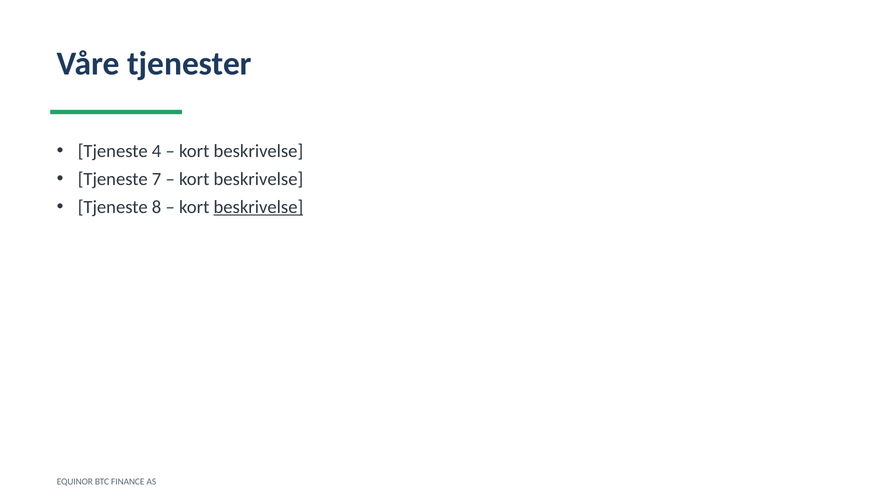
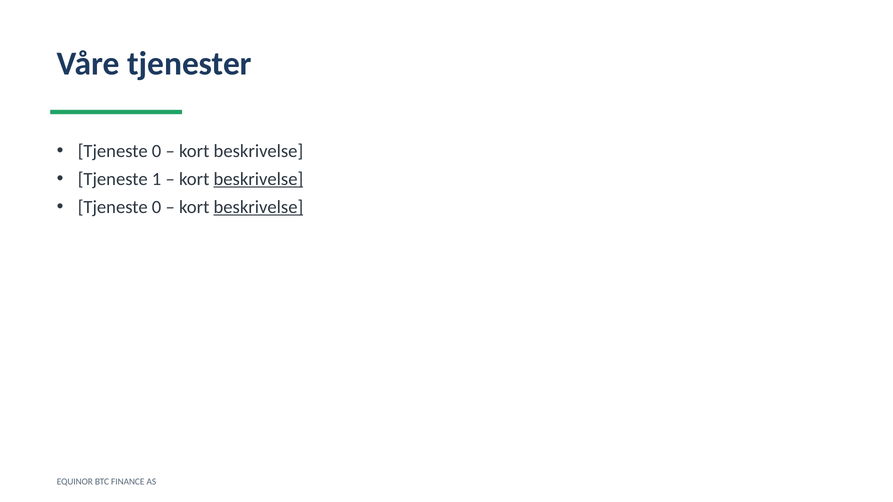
4 at (157, 151): 4 -> 0
7: 7 -> 1
beskrivelse at (258, 179) underline: none -> present
8 at (157, 207): 8 -> 0
